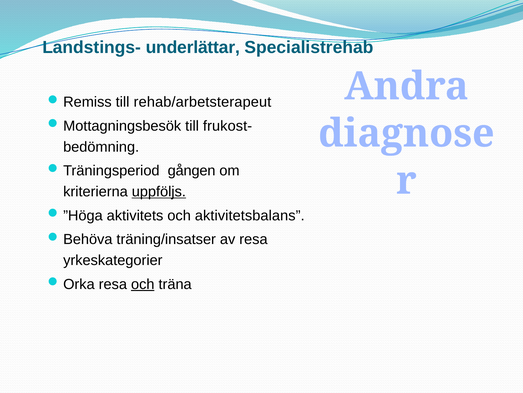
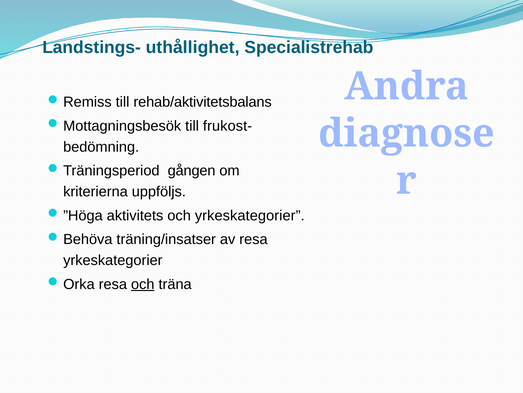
underlättar: underlättar -> uthållighet
rehab/arbetsterapeut: rehab/arbetsterapeut -> rehab/aktivitetsbalans
uppföljs underline: present -> none
och aktivitetsbalans: aktivitetsbalans -> yrkeskategorier
